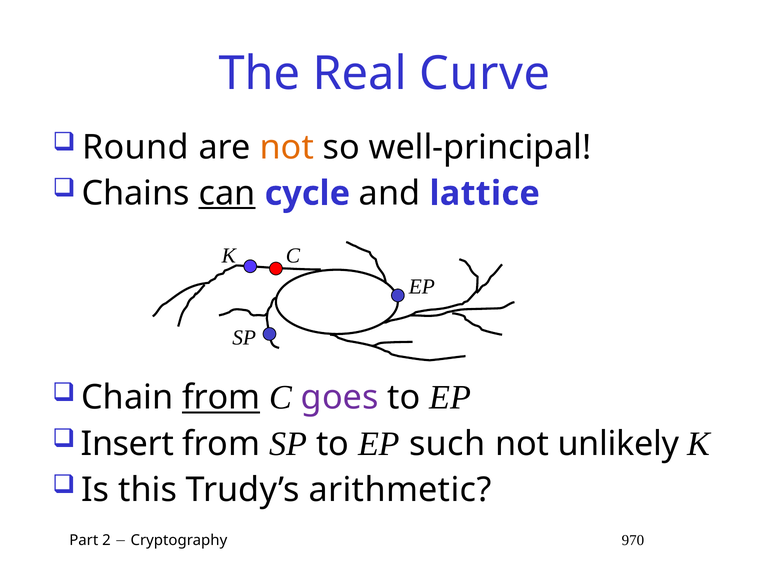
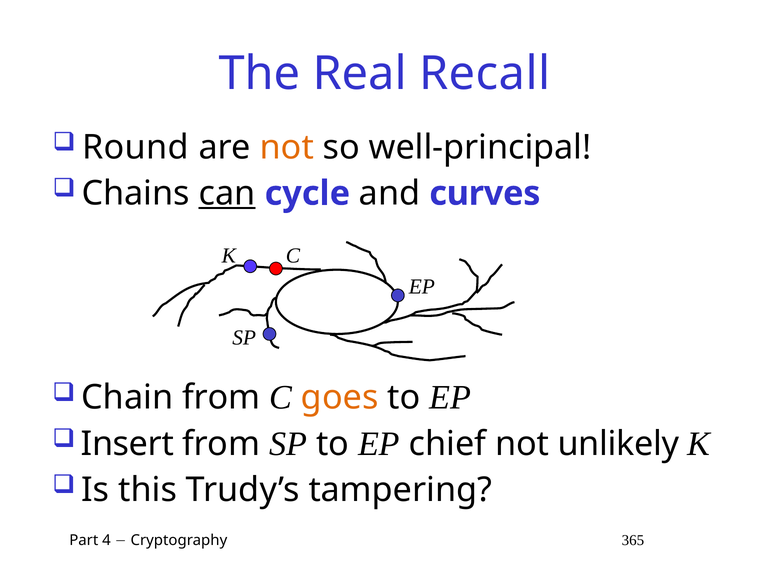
Curve: Curve -> Recall
lattice: lattice -> curves
from at (221, 397) underline: present -> none
goes colour: purple -> orange
such: such -> chief
arithmetic: arithmetic -> tampering
2: 2 -> 4
970: 970 -> 365
